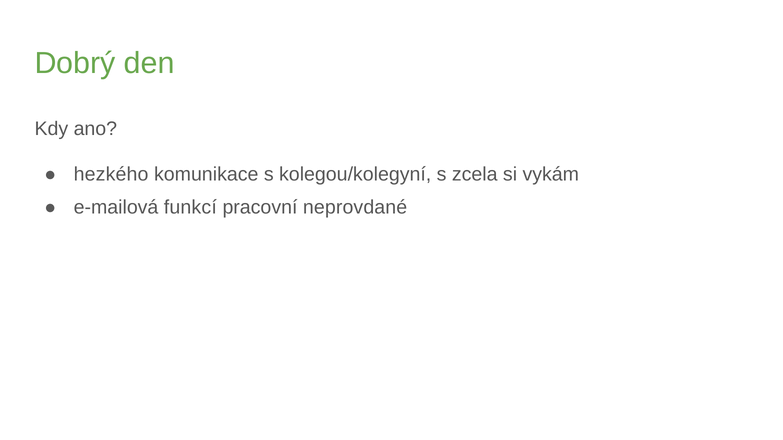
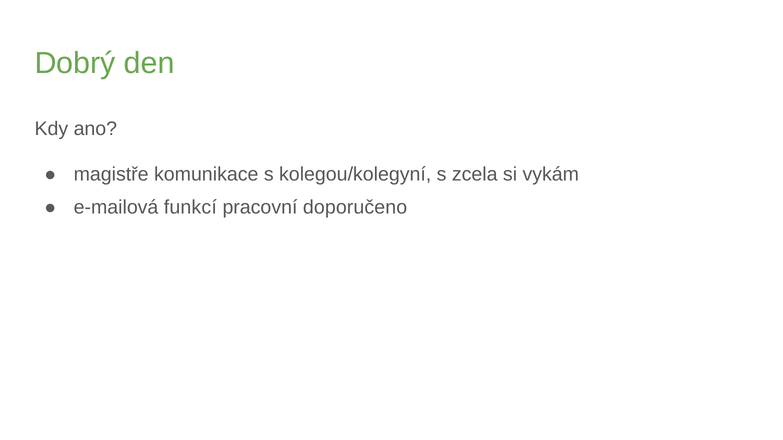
hezkého: hezkého -> magistře
neprovdané: neprovdané -> doporučeno
